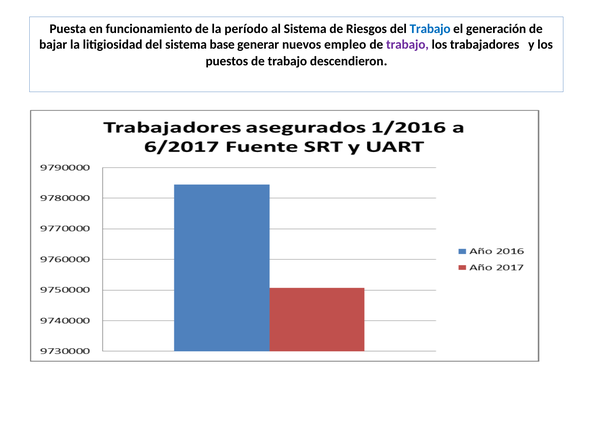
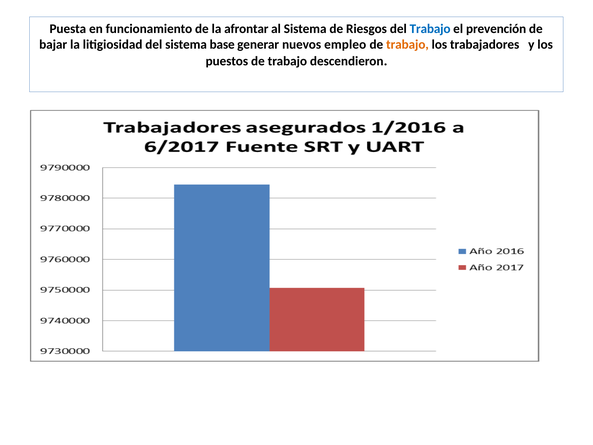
período: período -> afrontar
generación: generación -> prevención
trabajo at (407, 44) colour: purple -> orange
